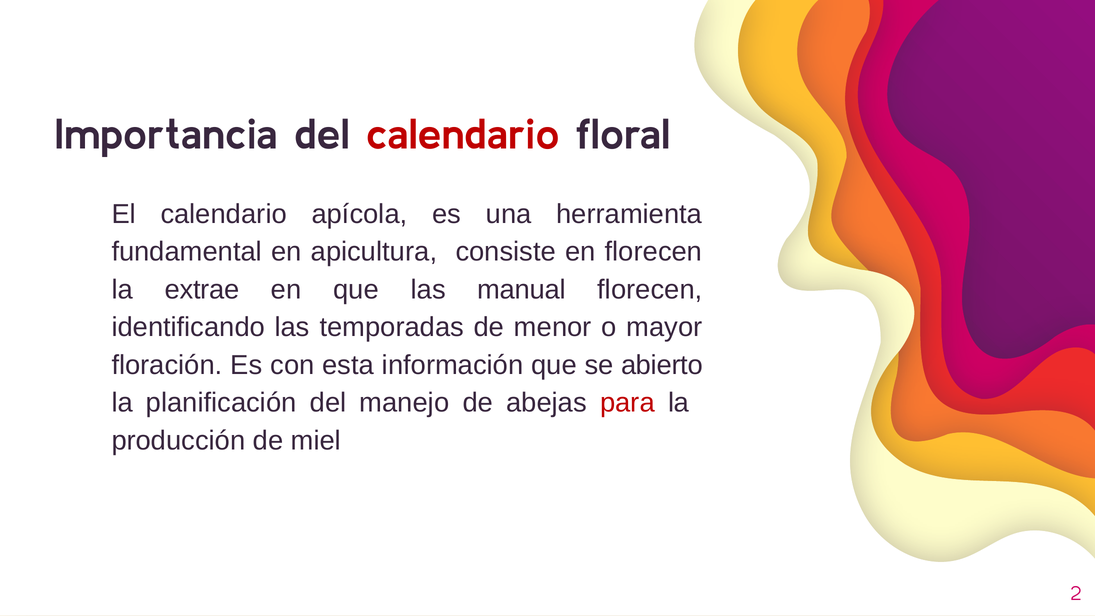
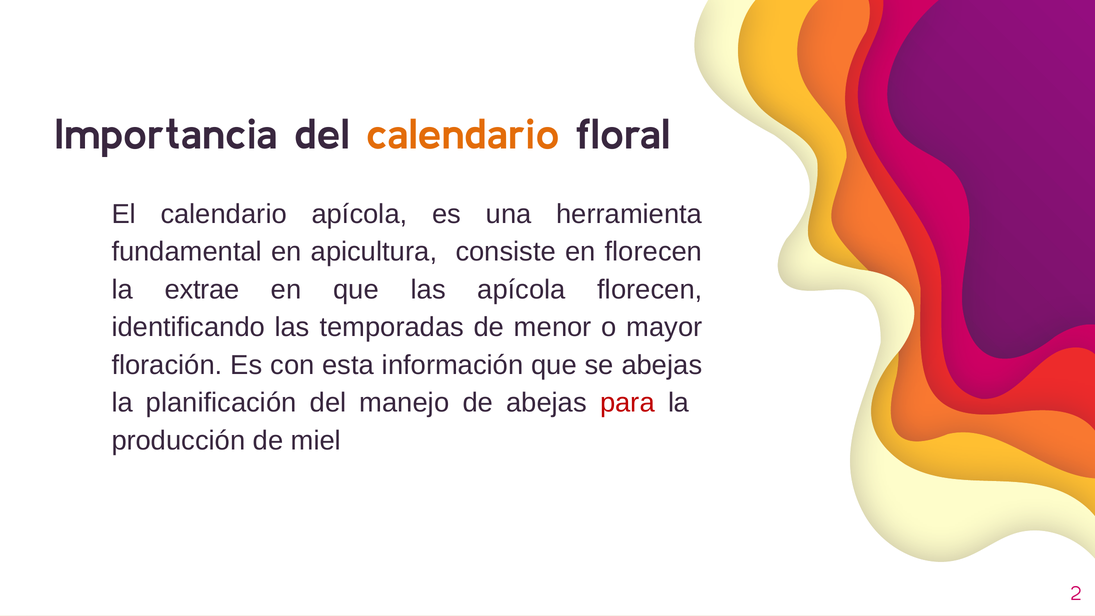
calendario at (463, 135) colour: red -> orange
las manual: manual -> apícola
se abierto: abierto -> abejas
